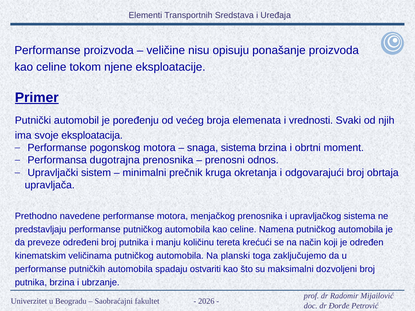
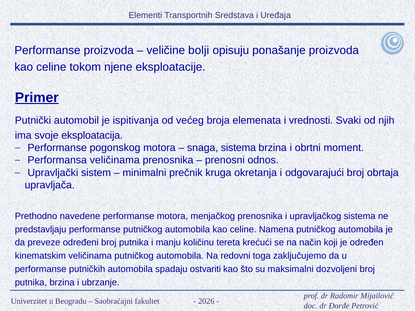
nisu: nisu -> bolji
poređenju: poređenju -> ispitivanja
Performansa dugotrajna: dugotrajna -> veličinama
planski: planski -> redovni
